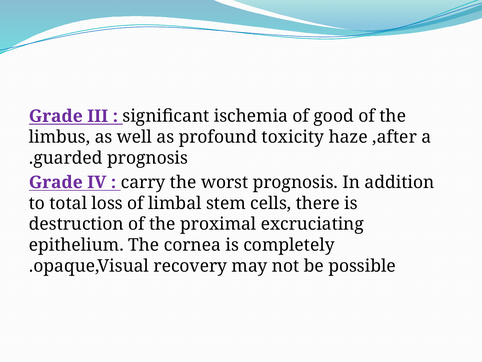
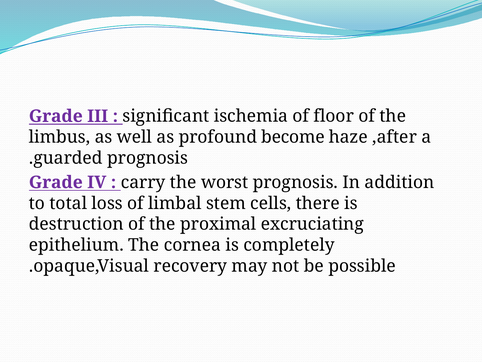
good: good -> floor
toxicity: toxicity -> become
